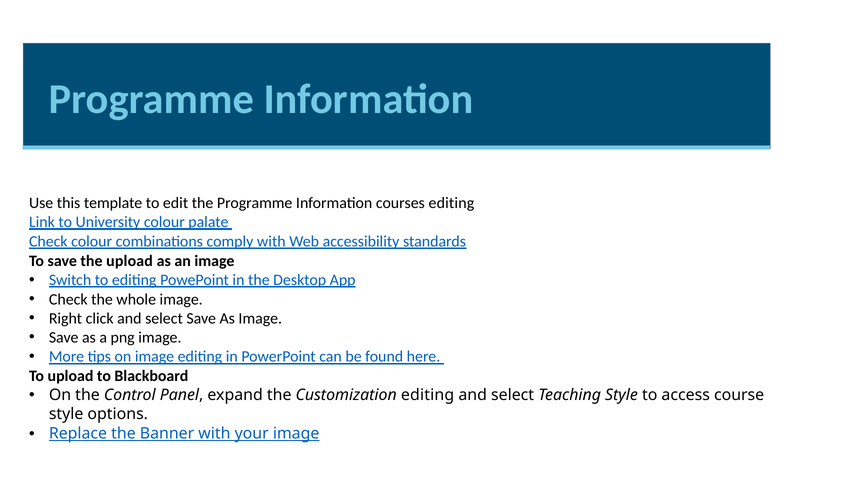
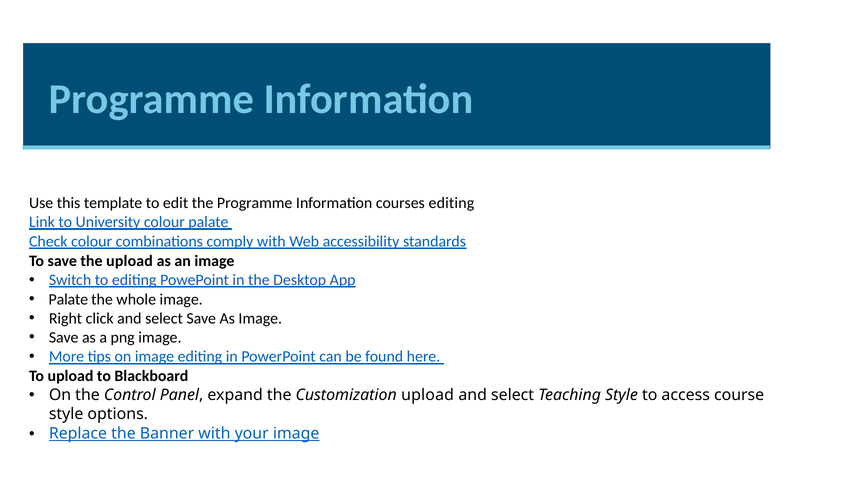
Check at (68, 299): Check -> Palate
Customization editing: editing -> upload
